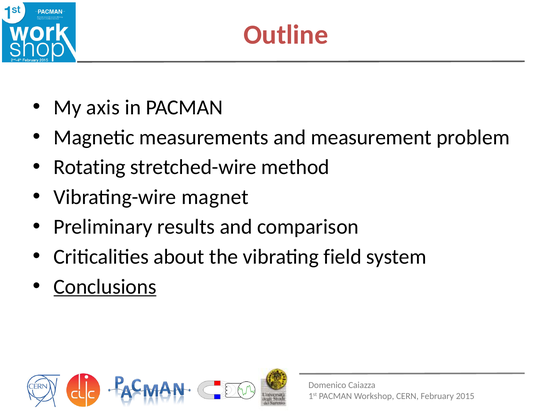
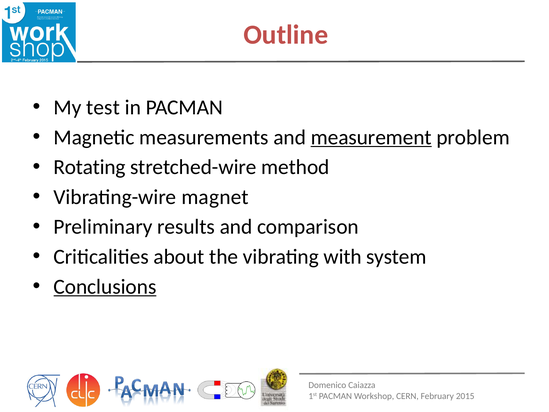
axis: axis -> test
measurement underline: none -> present
field: field -> with
